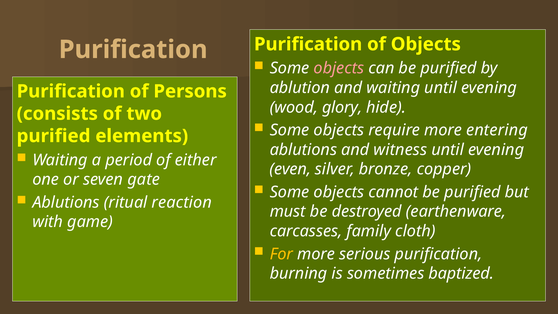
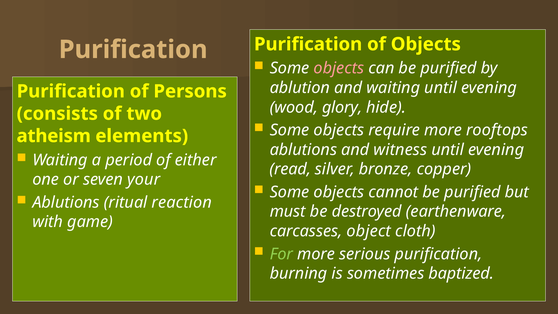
entering: entering -> rooftops
purified at (54, 136): purified -> atheism
even: even -> read
gate: gate -> your
family: family -> object
For colour: yellow -> light green
